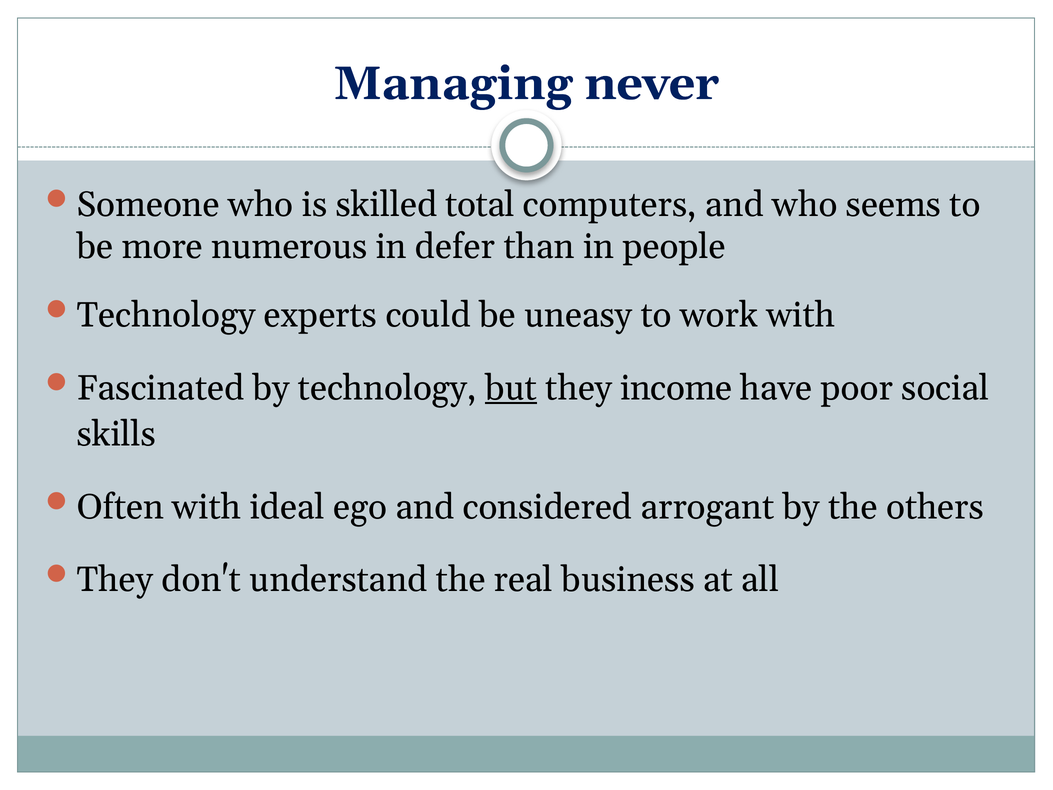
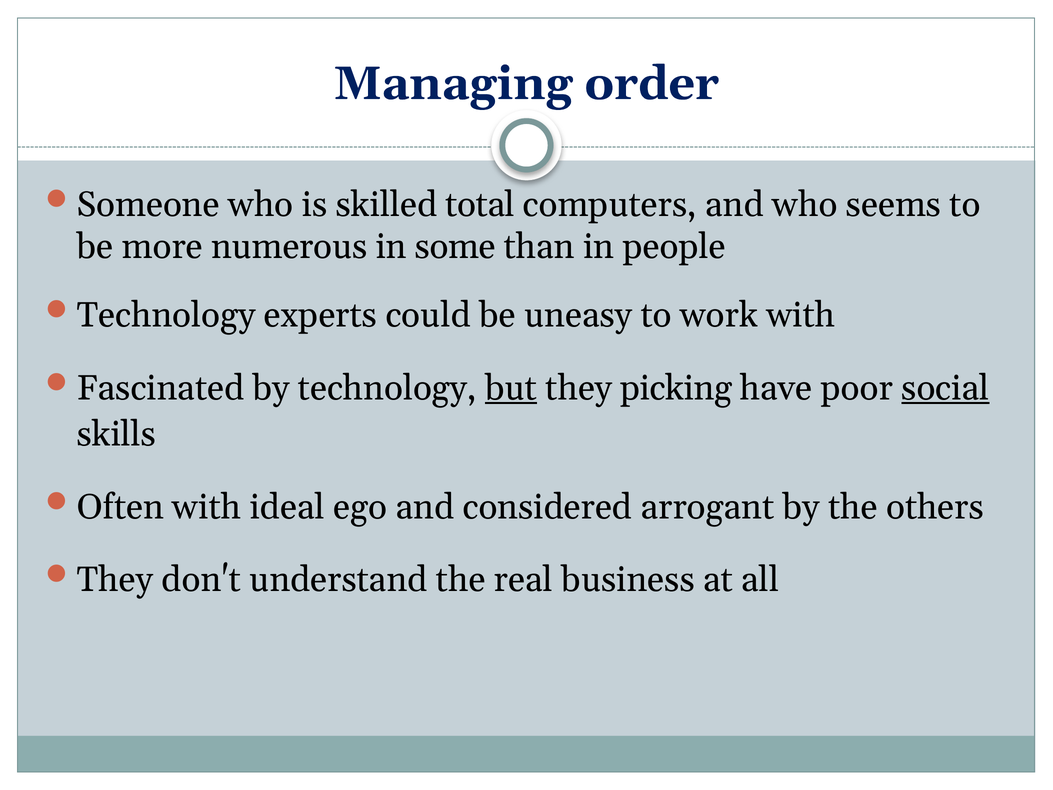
never: never -> order
defer: defer -> some
income: income -> picking
social underline: none -> present
